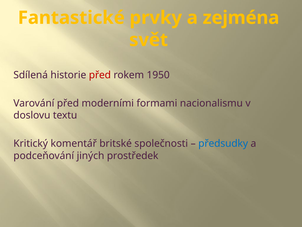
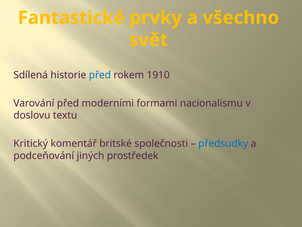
zejména: zejména -> všechno
před at (100, 75) colour: red -> blue
1950: 1950 -> 1910
